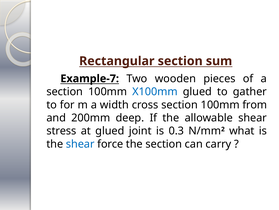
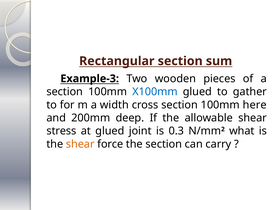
Example-7: Example-7 -> Example-3
from: from -> here
shear at (80, 144) colour: blue -> orange
